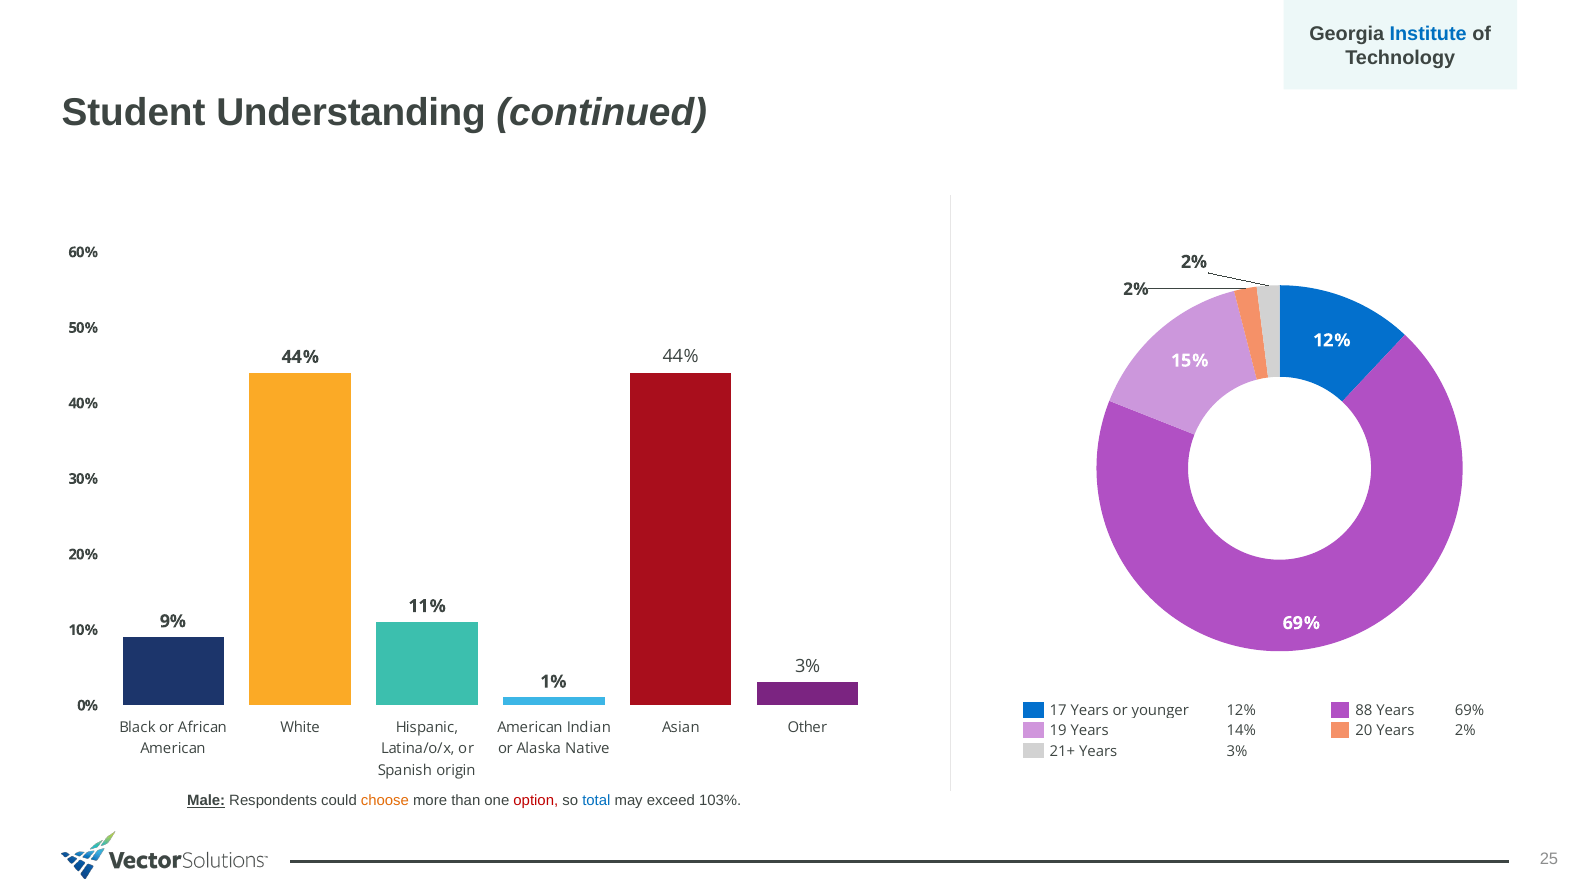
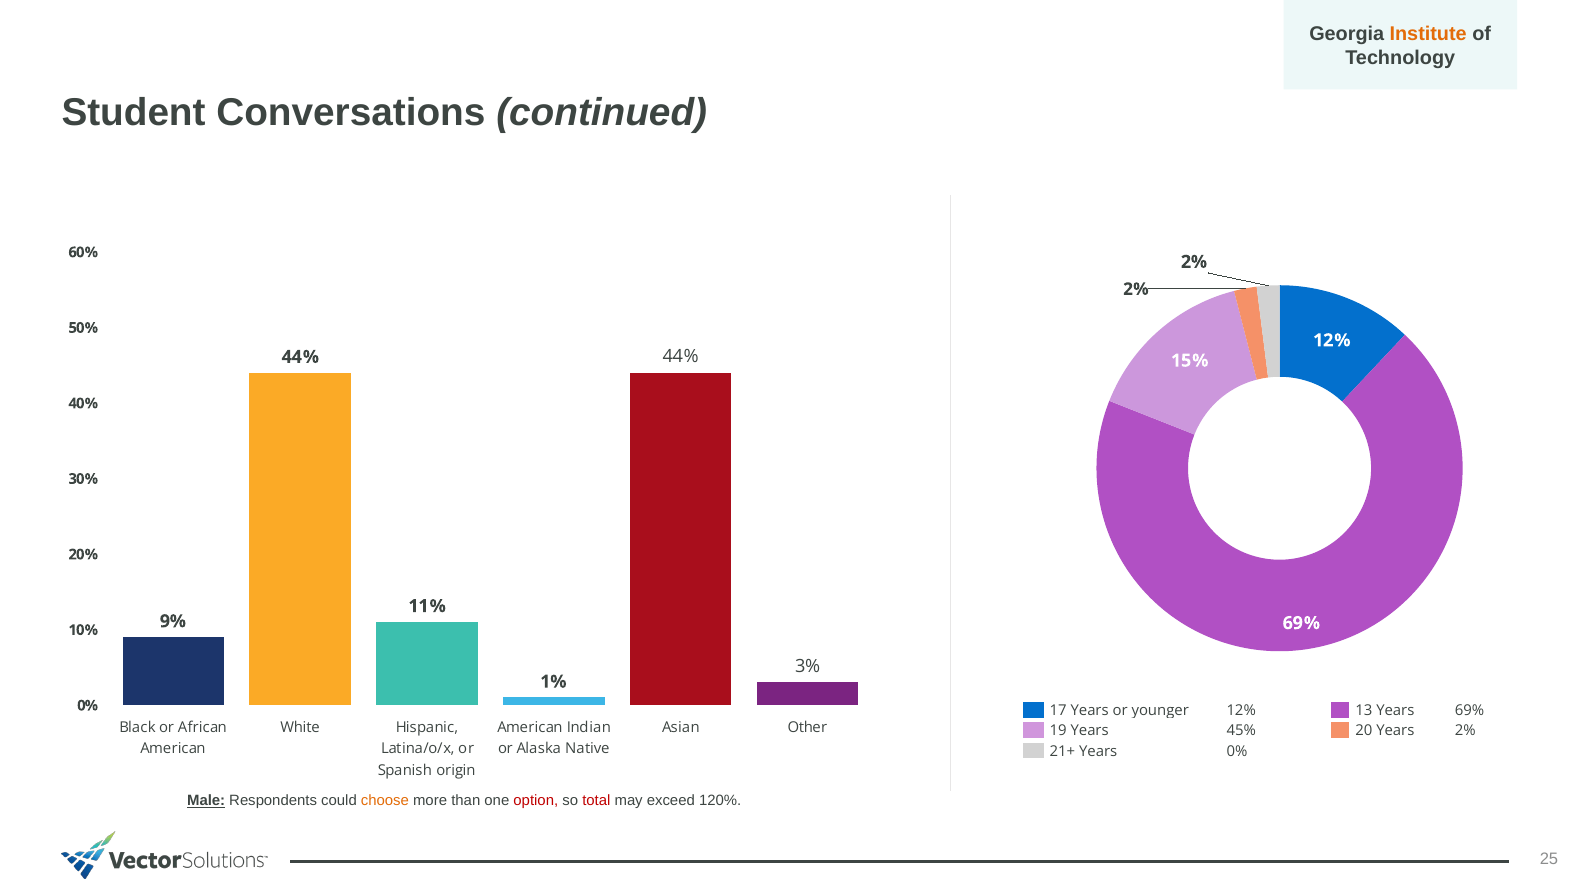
Institute colour: blue -> orange
Understanding: Understanding -> Conversations
88: 88 -> 13
14%: 14% -> 45%
Years 3%: 3% -> 0%
total colour: blue -> red
103%: 103% -> 120%
